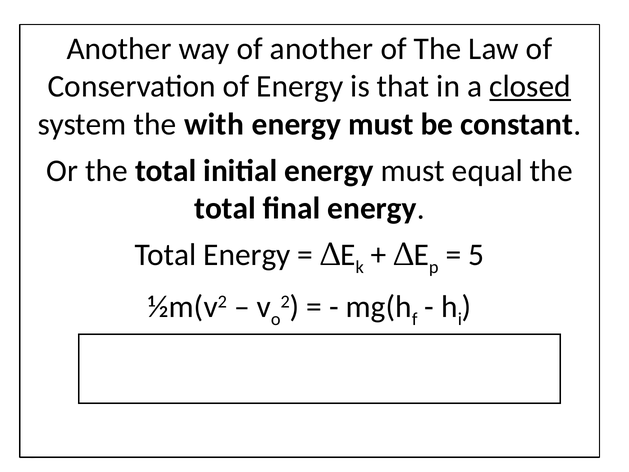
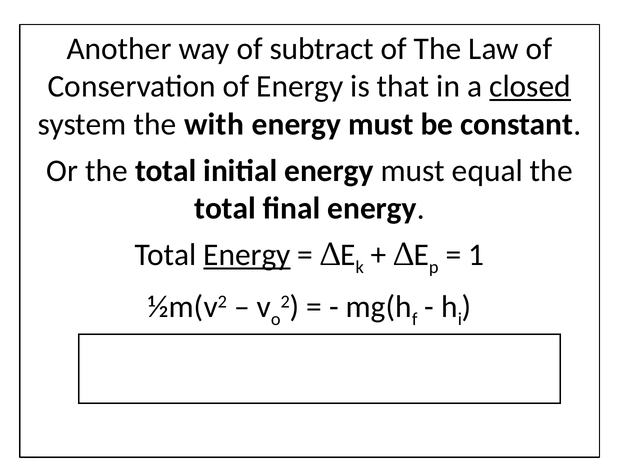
of another: another -> subtract
Energy at (247, 255) underline: none -> present
5: 5 -> 1
